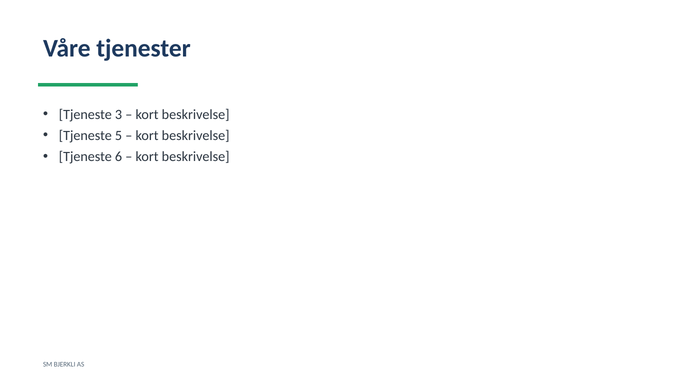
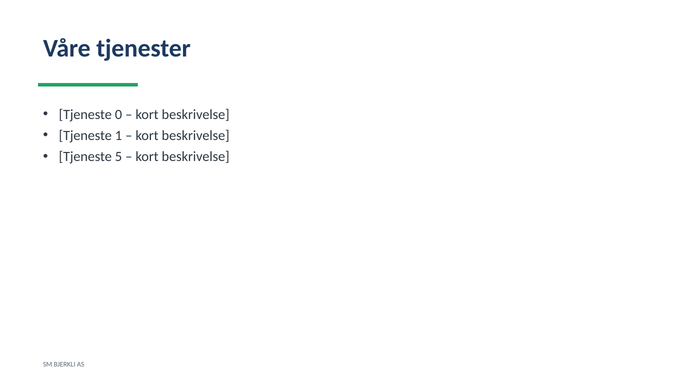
3: 3 -> 0
5: 5 -> 1
6: 6 -> 5
